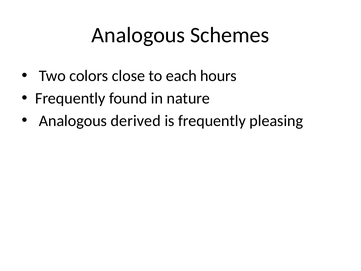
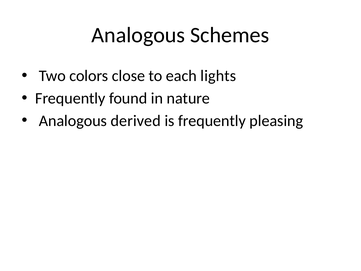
hours: hours -> lights
